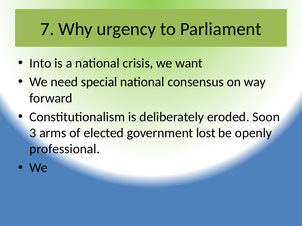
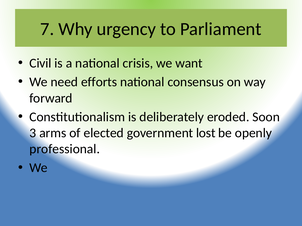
Into: Into -> Civil
special: special -> efforts
